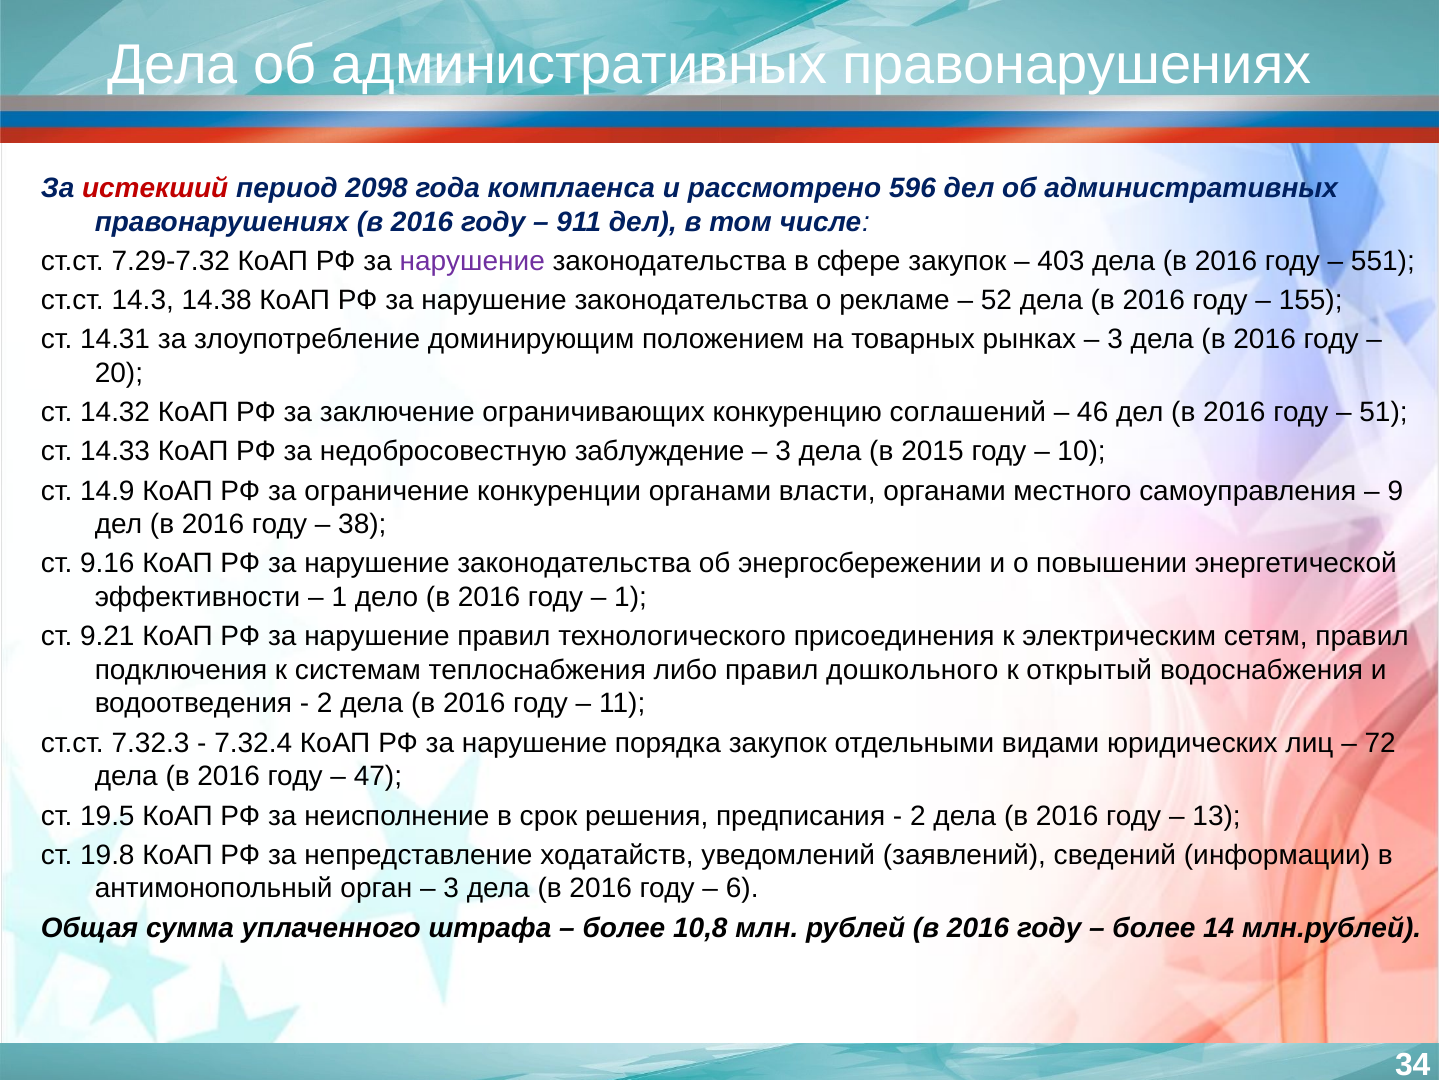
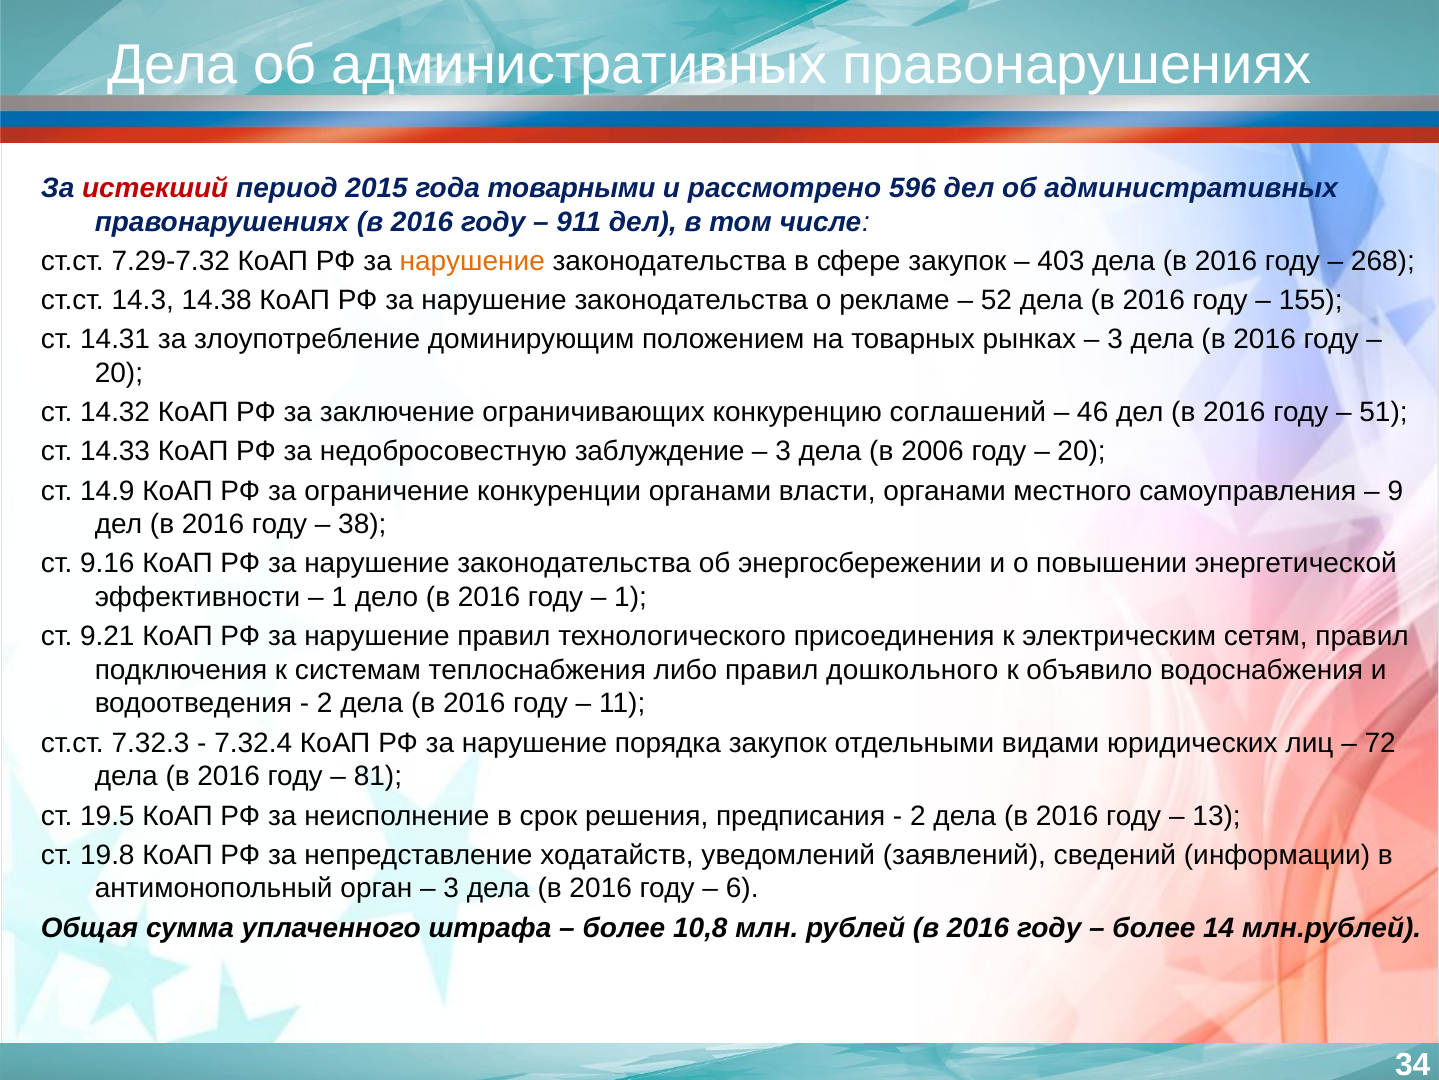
2098: 2098 -> 2015
комплаенса: комплаенса -> товарными
нарушение at (472, 261) colour: purple -> orange
551: 551 -> 268
2015: 2015 -> 2006
10 at (1082, 451): 10 -> 20
открытый: открытый -> объявило
47: 47 -> 81
